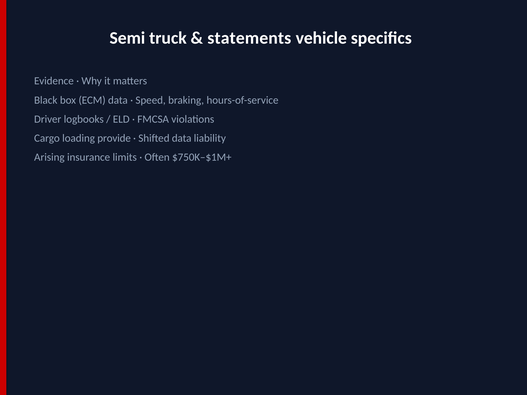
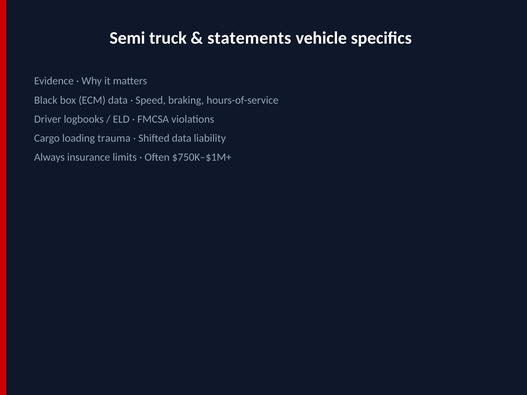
provide: provide -> trauma
Arising: Arising -> Always
